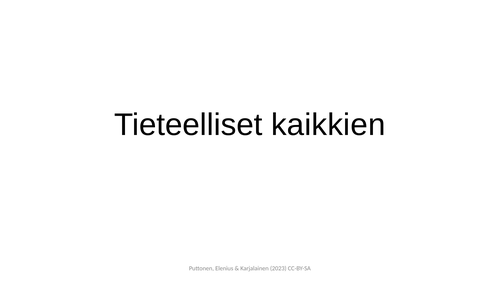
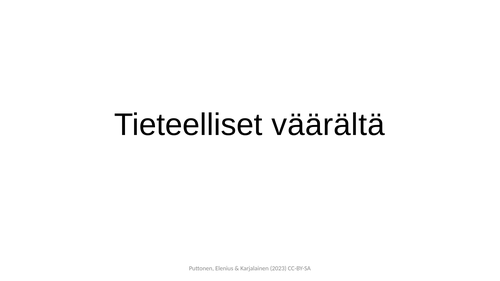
kaikkien: kaikkien -> väärältä
